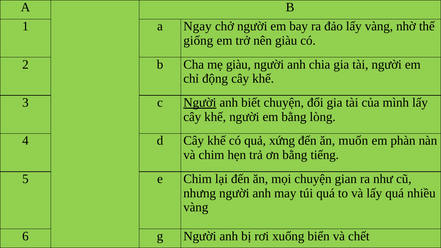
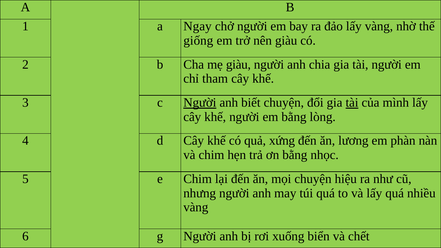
động: động -> tham
tài at (352, 103) underline: none -> present
muốn: muốn -> lương
tiếng: tiếng -> nhọc
gian: gian -> hiệu
